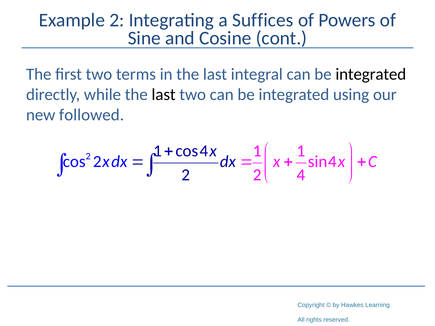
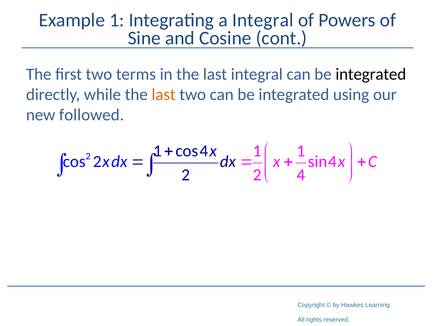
Example 2: 2 -> 1
a Suffices: Suffices -> Integral
last at (164, 95) colour: black -> orange
